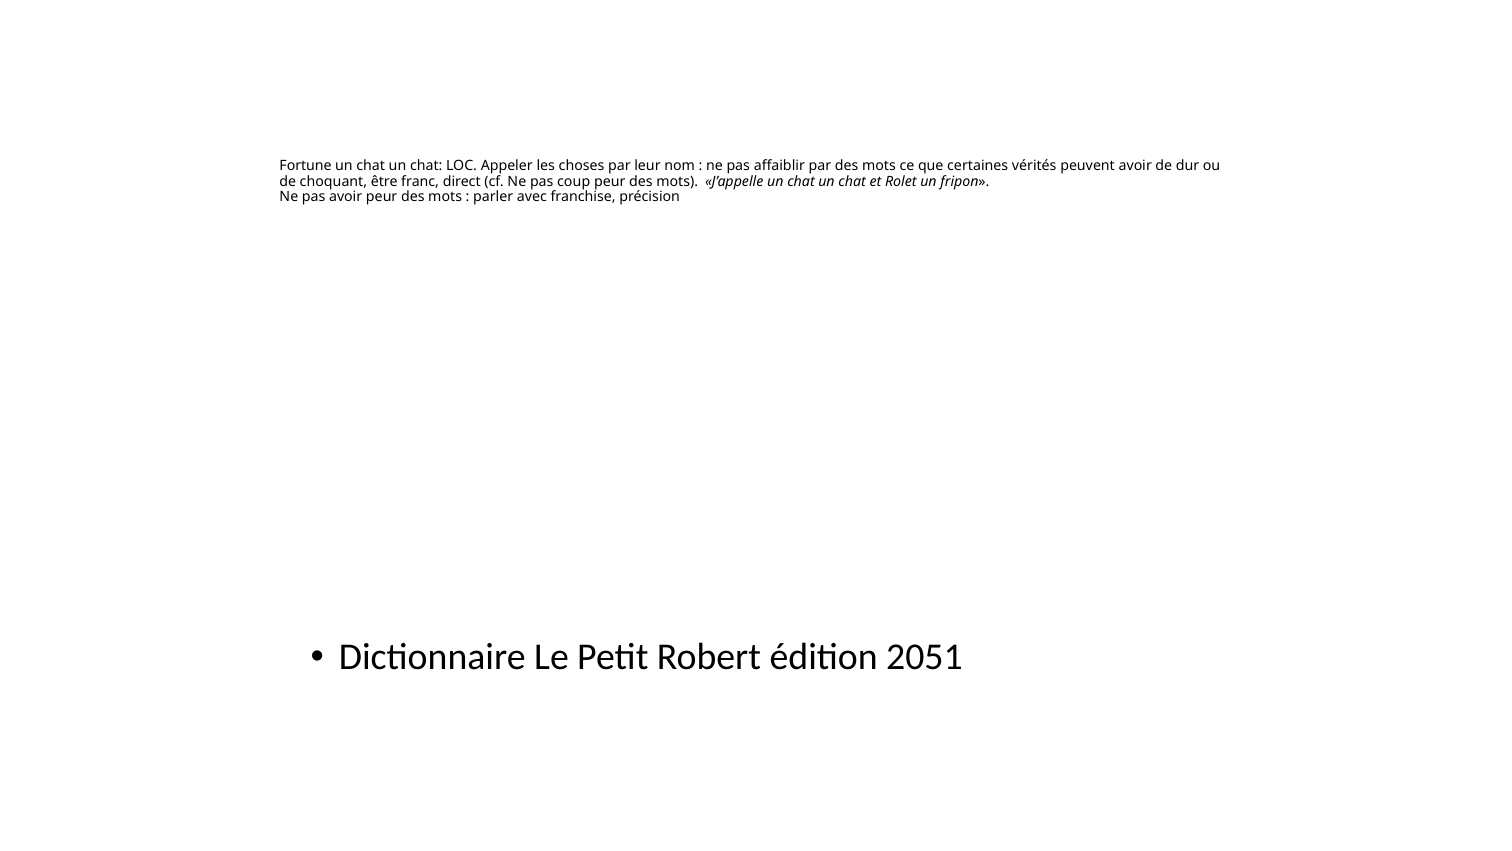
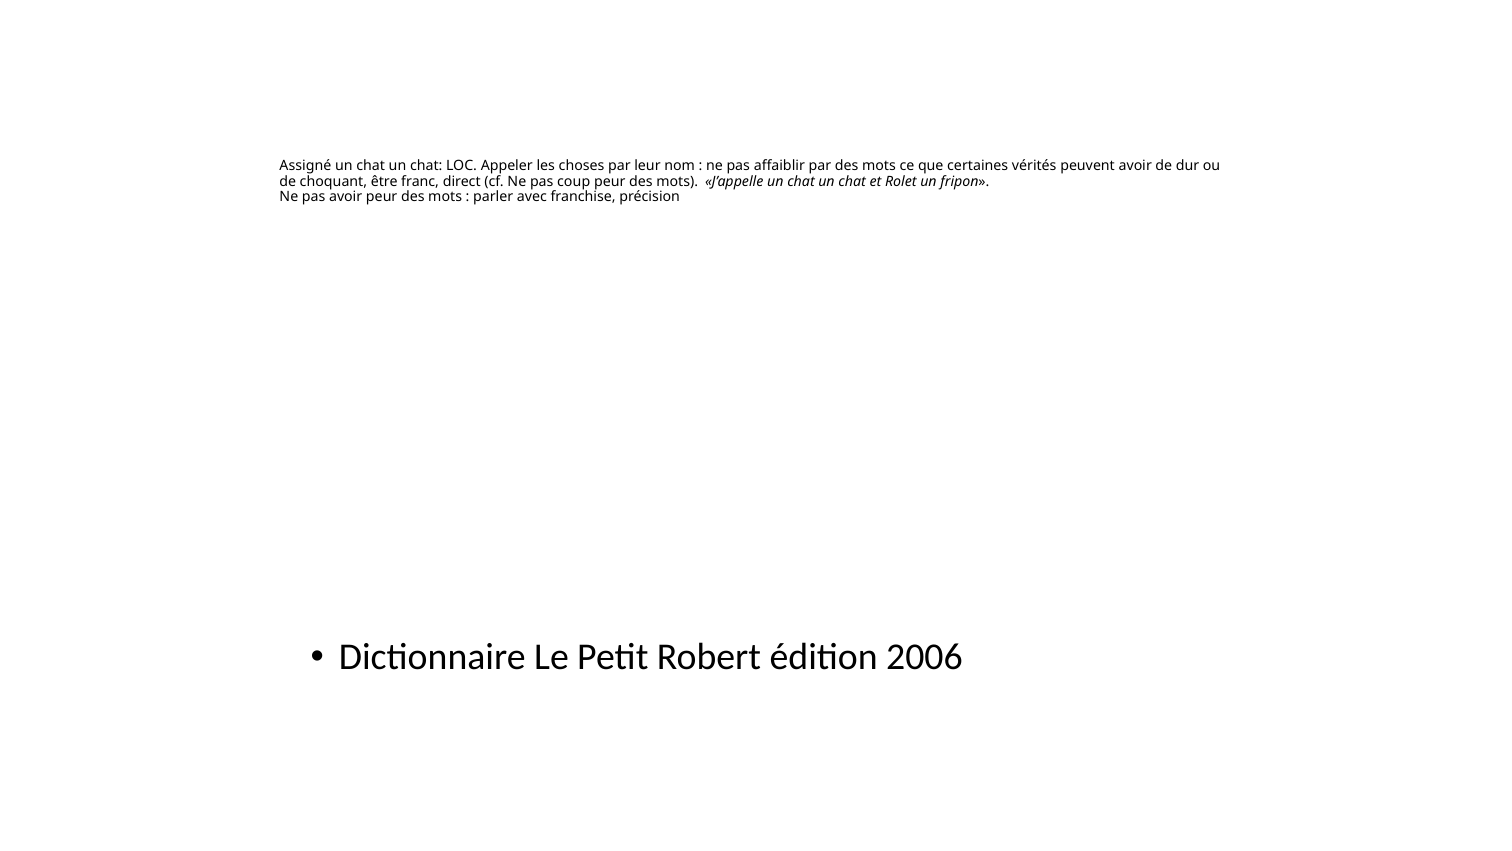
Fortune: Fortune -> Assigné
2051: 2051 -> 2006
